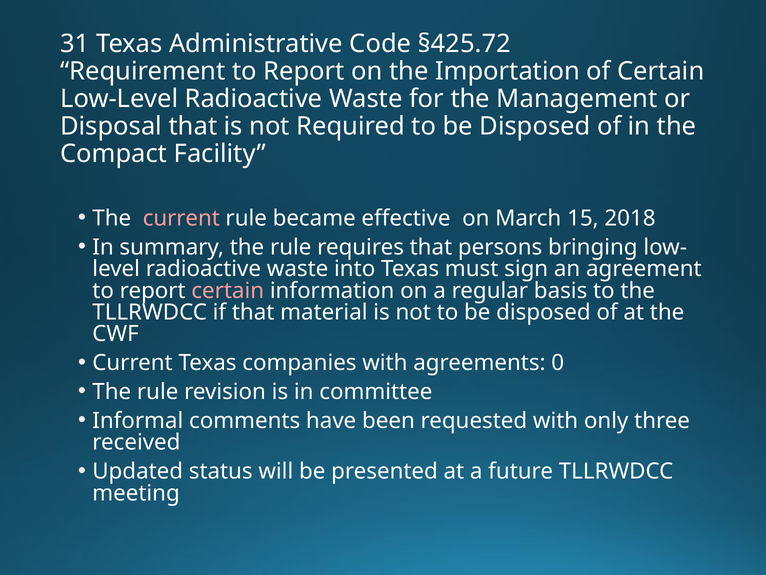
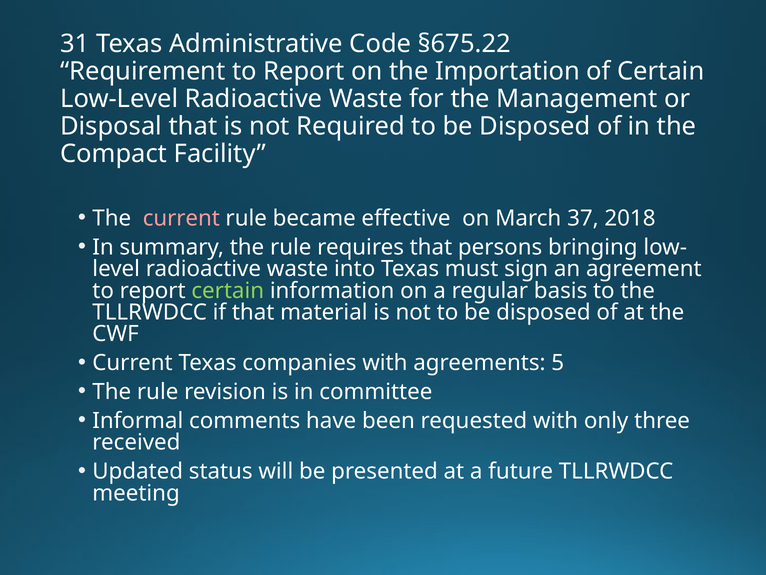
§425.72: §425.72 -> §675.22
15: 15 -> 37
certain at (228, 290) colour: pink -> light green
0: 0 -> 5
